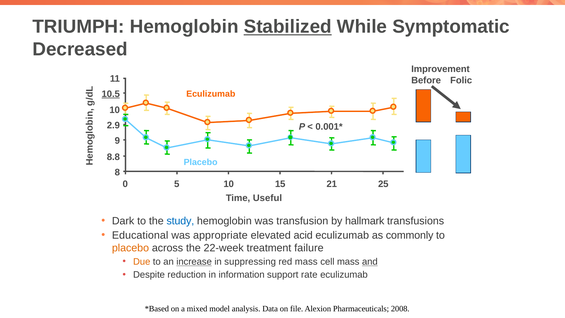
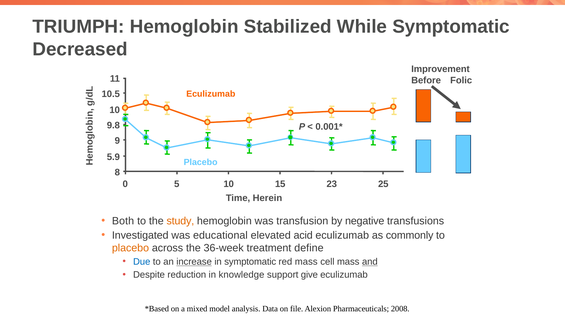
Stabilized underline: present -> none
10.5 underline: present -> none
2.9: 2.9 -> 9.8
8.8: 8.8 -> 5.9
21: 21 -> 23
Useful: Useful -> Herein
Dark: Dark -> Both
study colour: blue -> orange
hallmark: hallmark -> negative
Educational: Educational -> Investigated
appropriate: appropriate -> educational
22-week: 22-week -> 36-week
failure: failure -> define
Due colour: orange -> blue
in suppressing: suppressing -> symptomatic
information: information -> knowledge
rate: rate -> give
